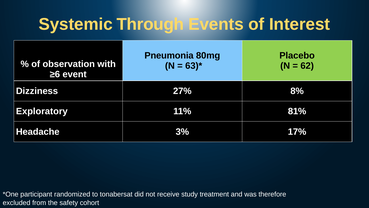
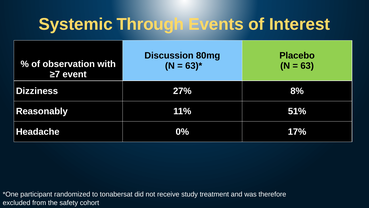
Pneumonia: Pneumonia -> Discussion
62: 62 -> 63
≥6: ≥6 -> ≥7
Exploratory: Exploratory -> Reasonably
81%: 81% -> 51%
3%: 3% -> 0%
